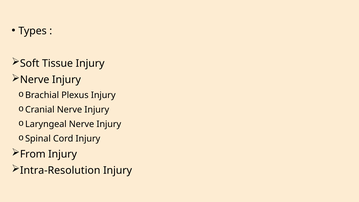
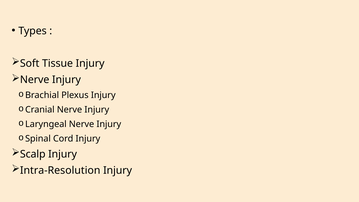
From: From -> Scalp
